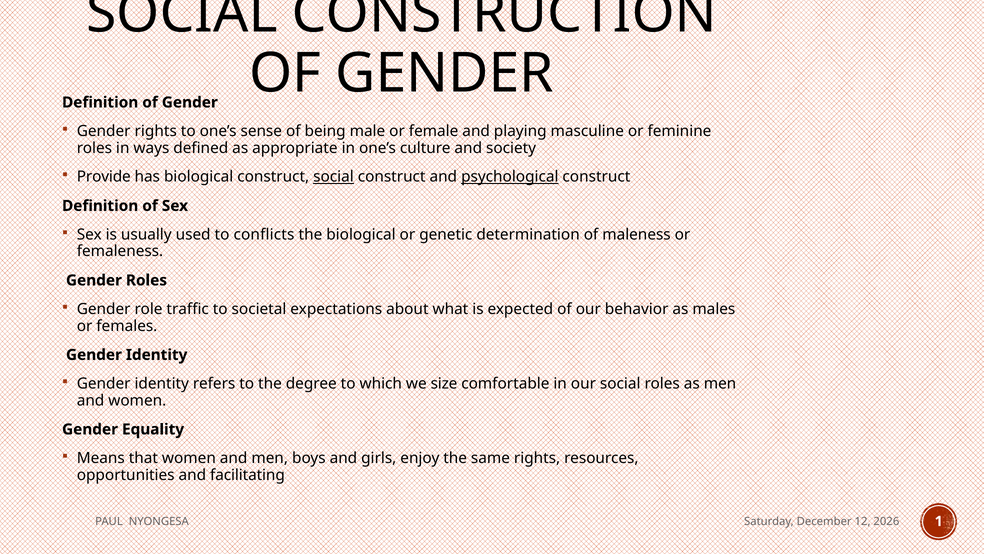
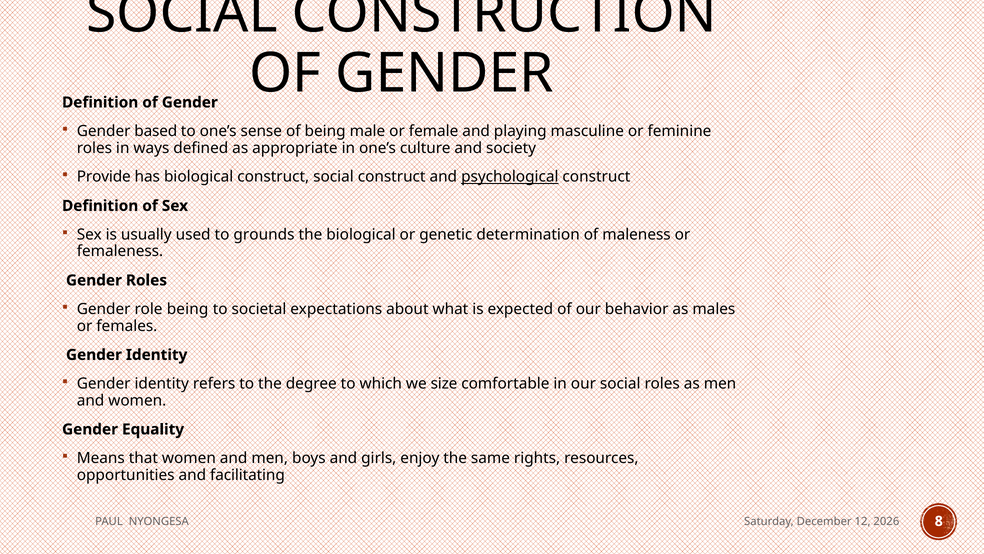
Gender rights: rights -> based
social at (333, 177) underline: present -> none
conflicts: conflicts -> grounds
role traffic: traffic -> being
1: 1 -> 8
